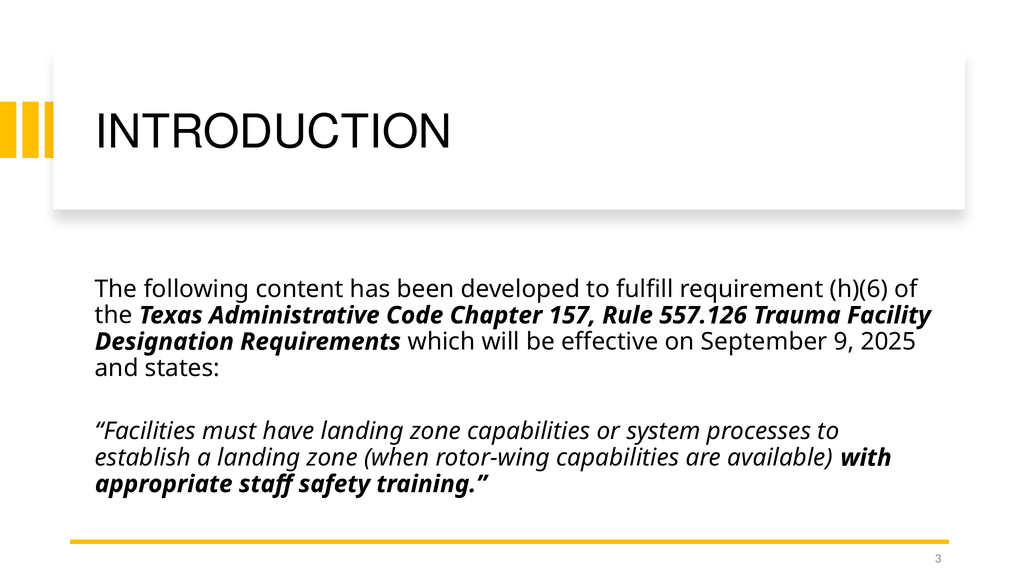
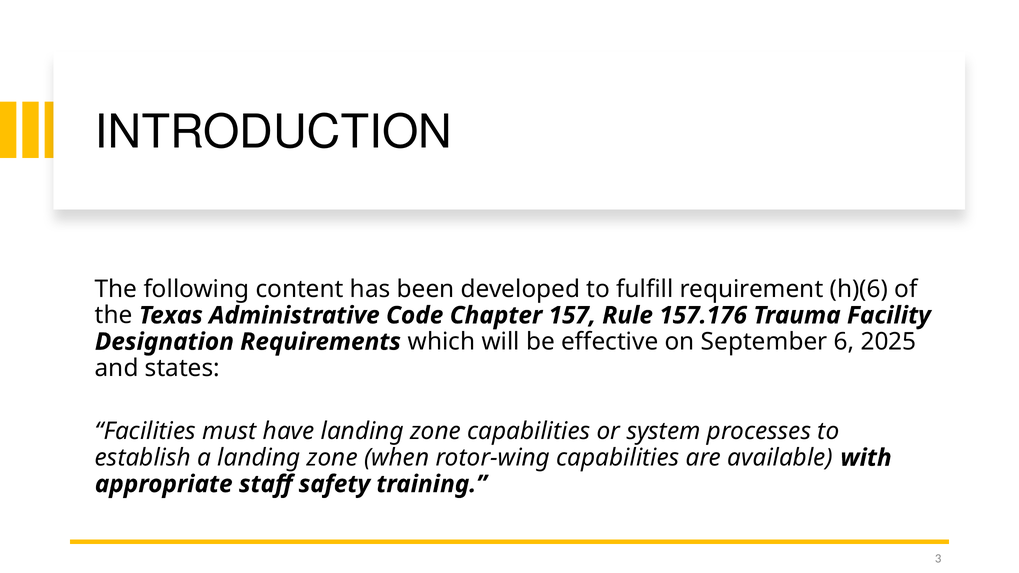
557.126: 557.126 -> 157.176
9: 9 -> 6
